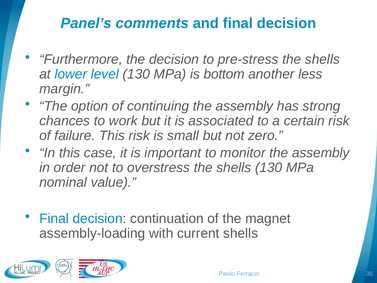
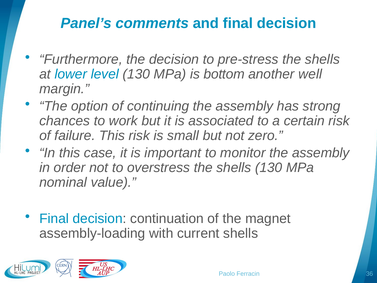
less: less -> well
